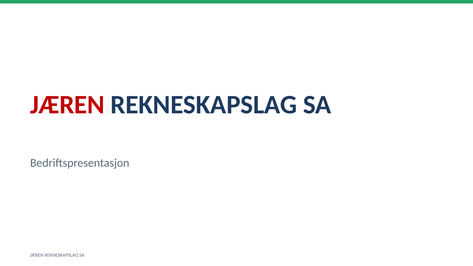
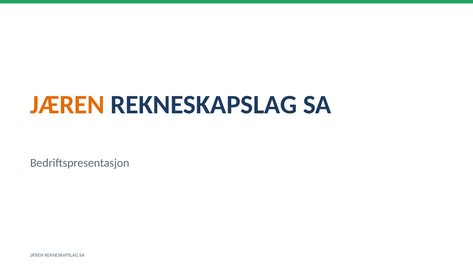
JÆREN at (67, 105) colour: red -> orange
